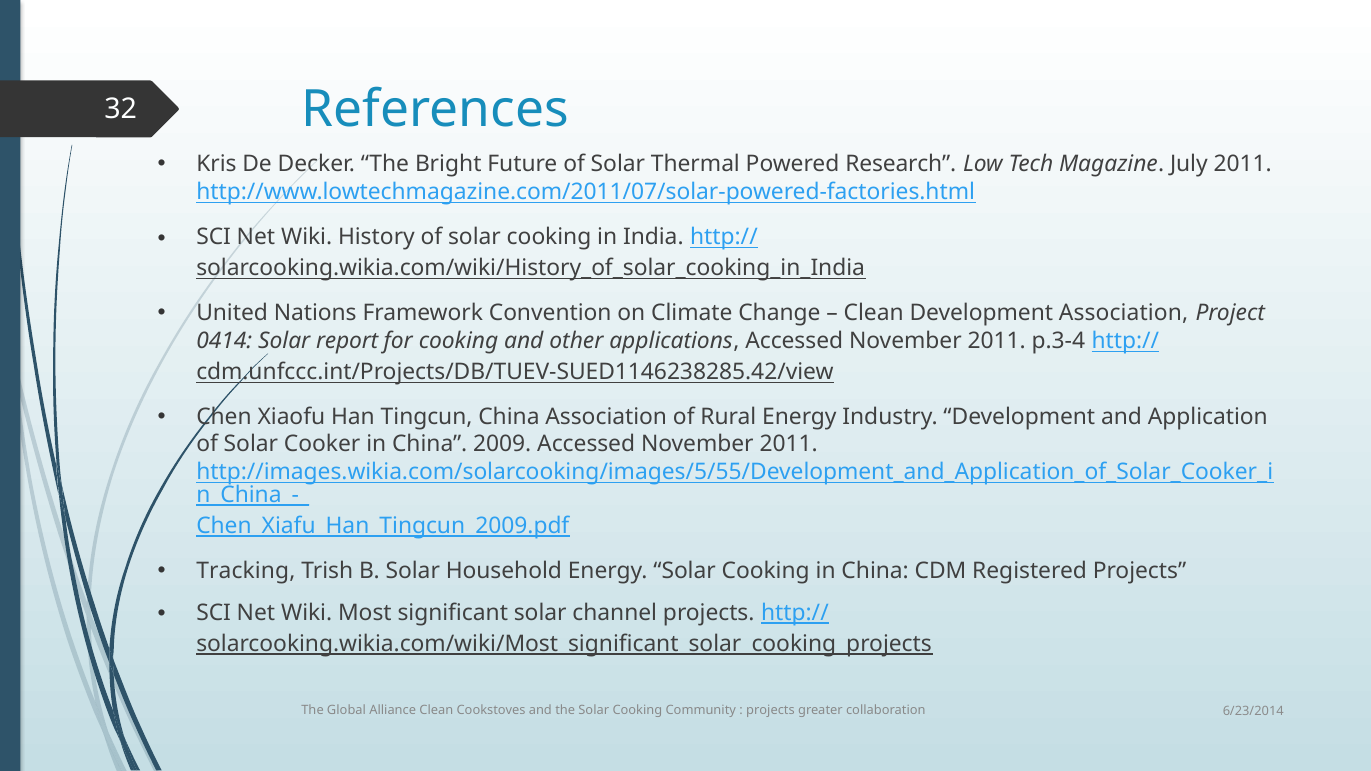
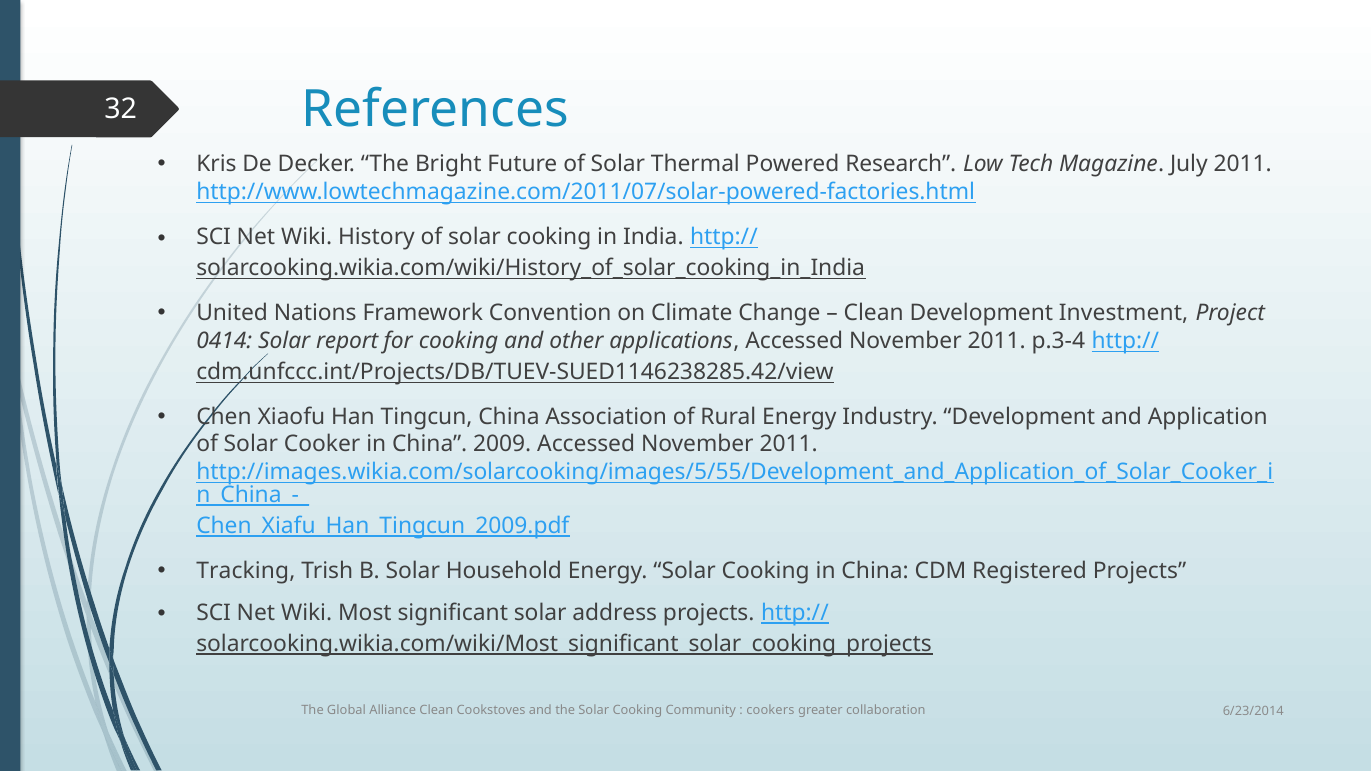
Development Association: Association -> Investment
channel: channel -> address
projects at (770, 710): projects -> cookers
